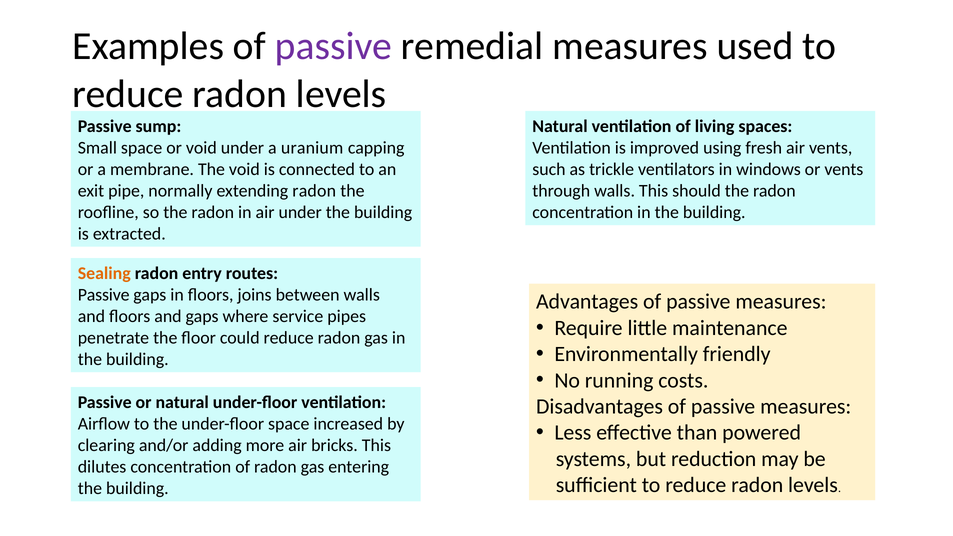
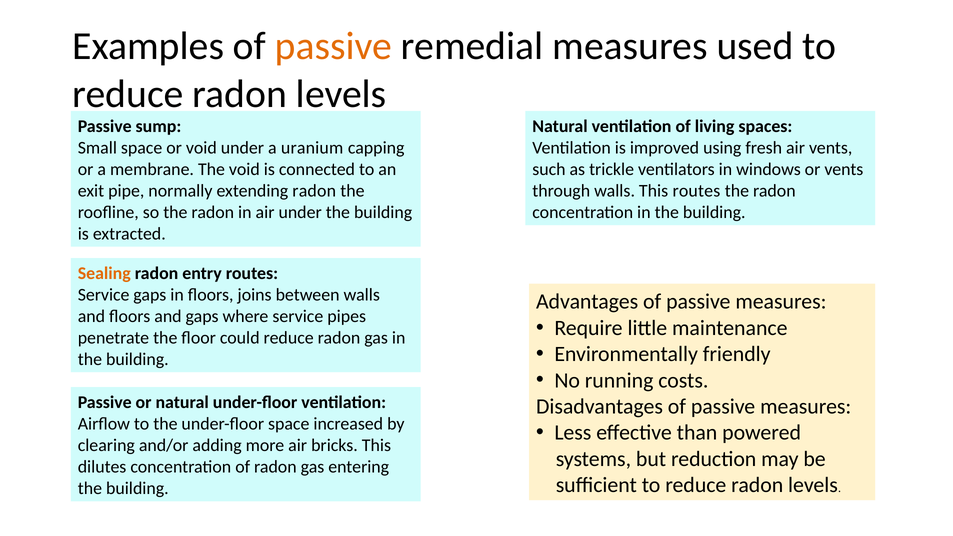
passive at (334, 46) colour: purple -> orange
This should: should -> routes
Passive at (104, 295): Passive -> Service
